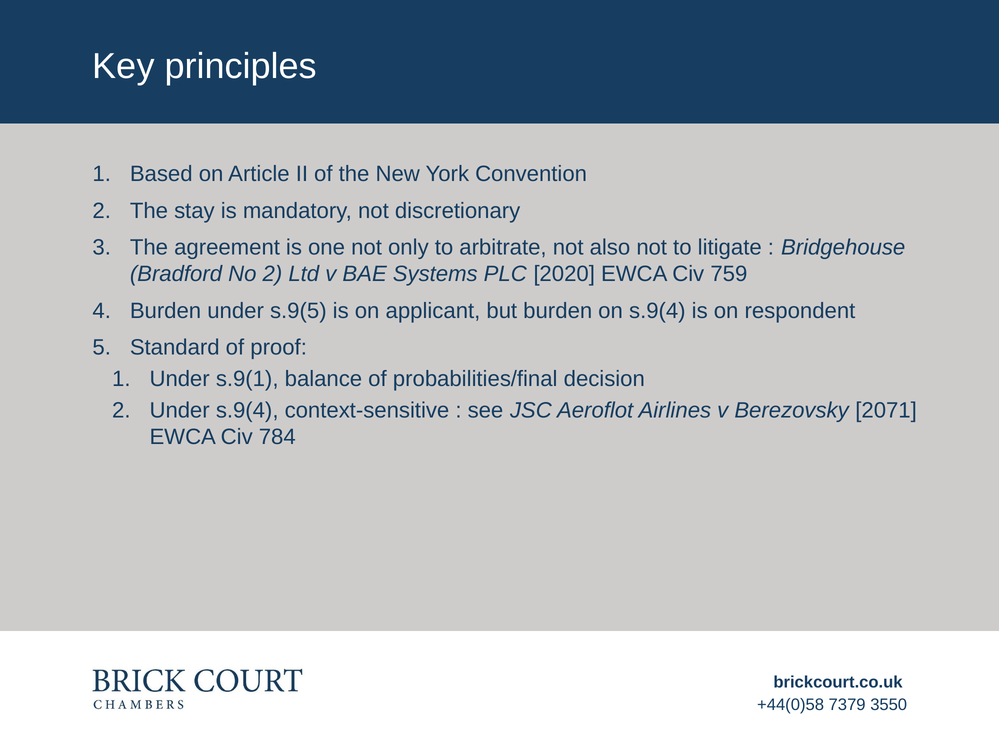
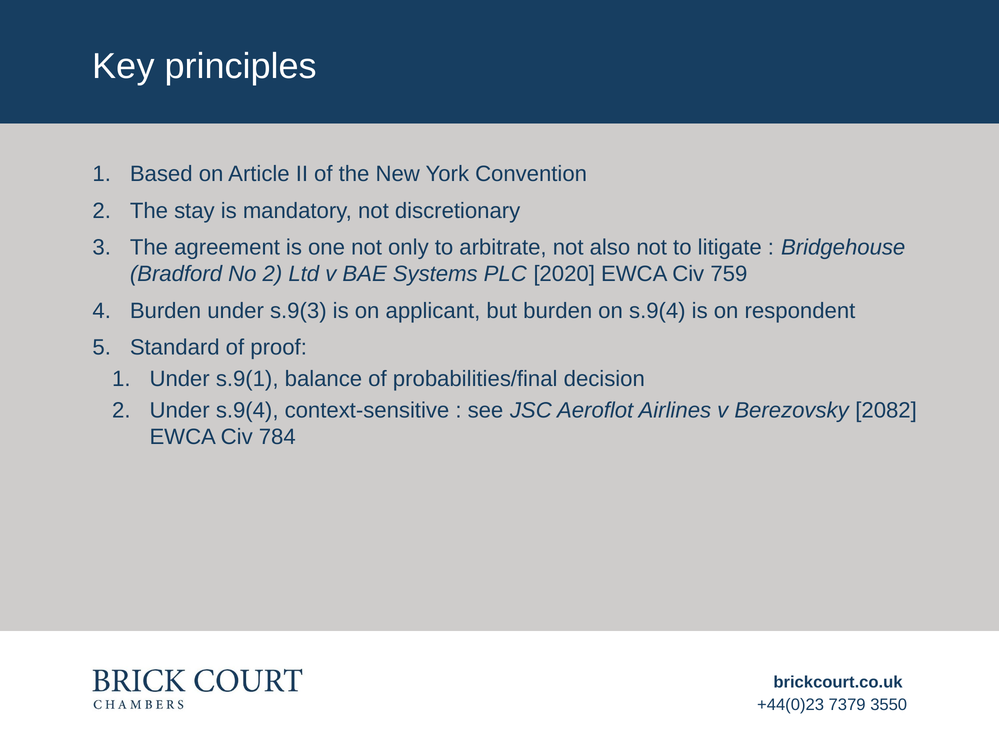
s.9(5: s.9(5 -> s.9(3
2071: 2071 -> 2082
+44(0)58: +44(0)58 -> +44(0)23
